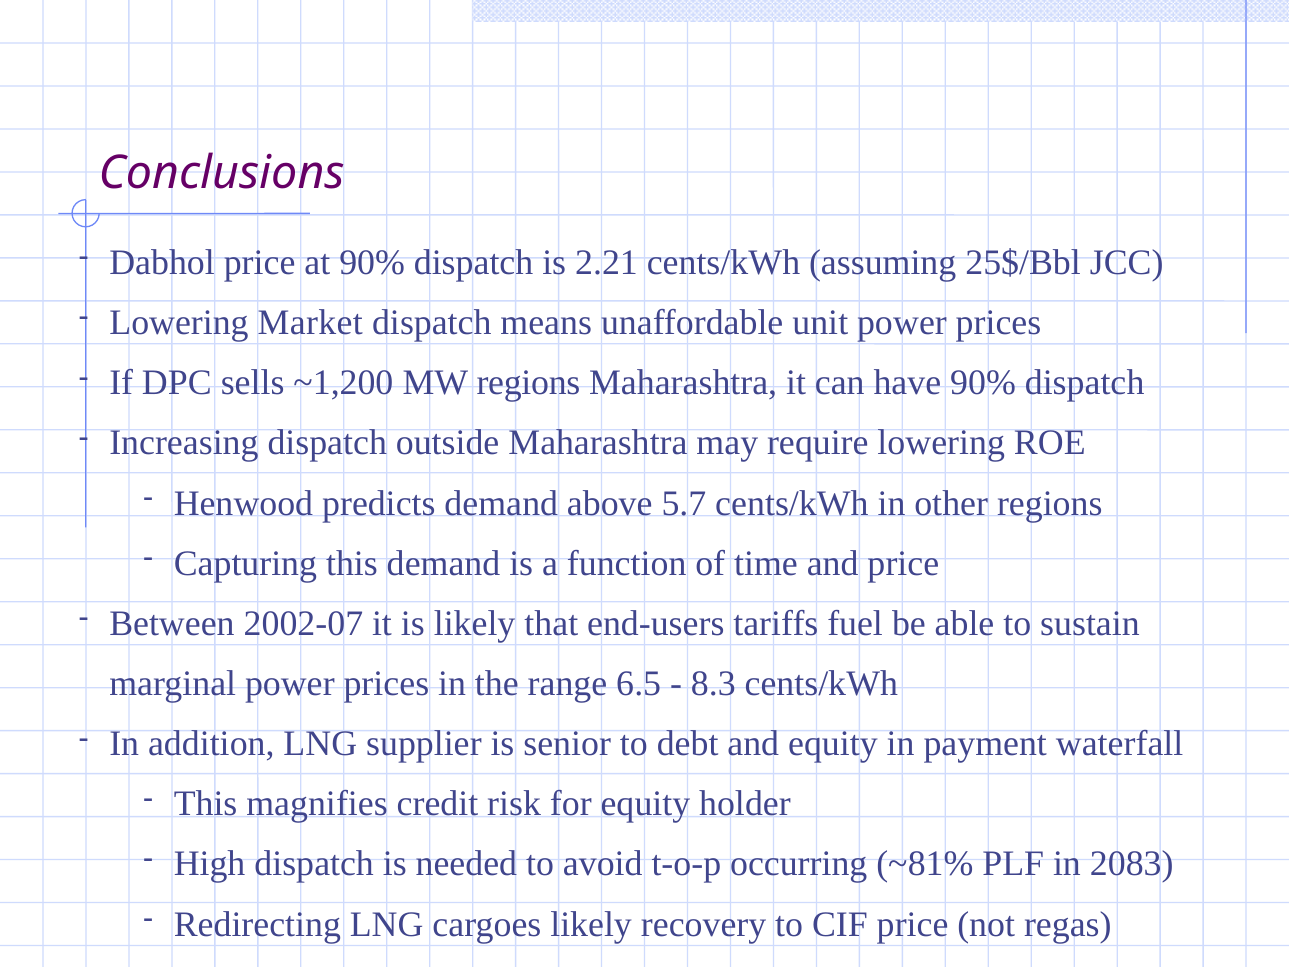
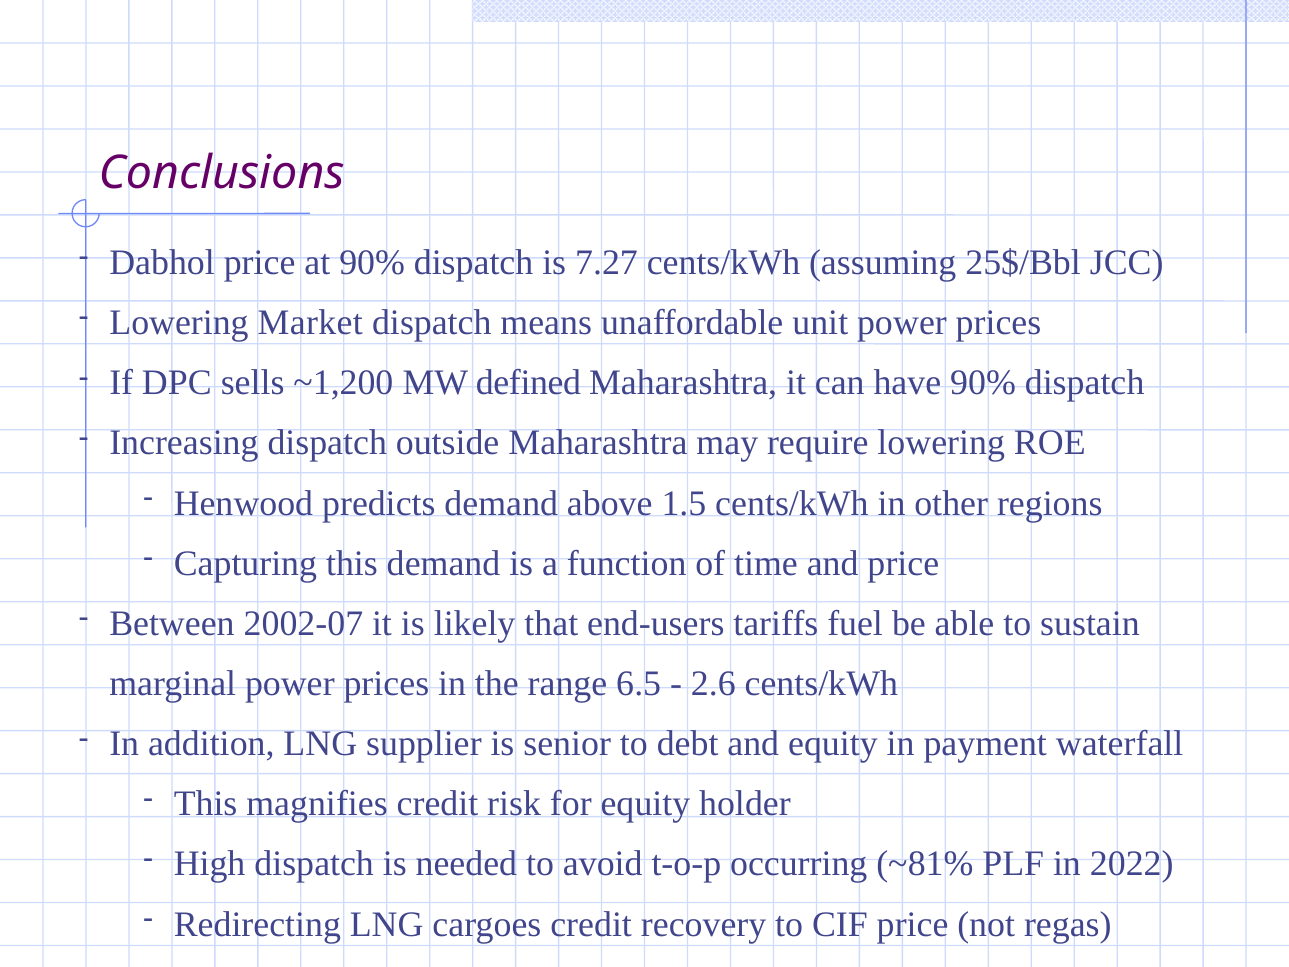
2.21: 2.21 -> 7.27
MW regions: regions -> defined
5.7: 5.7 -> 1.5
8.3: 8.3 -> 2.6
2083: 2083 -> 2022
cargoes likely: likely -> credit
